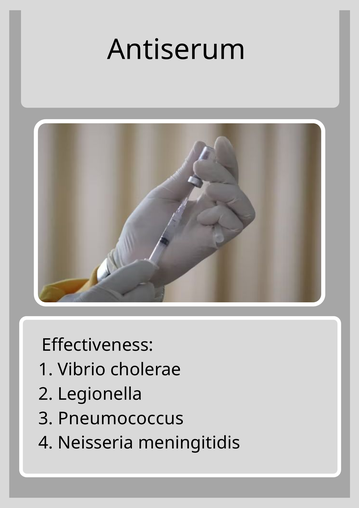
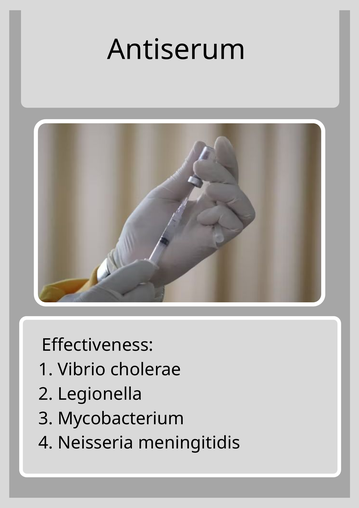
Pneumococcus: Pneumococcus -> Mycobacterium
